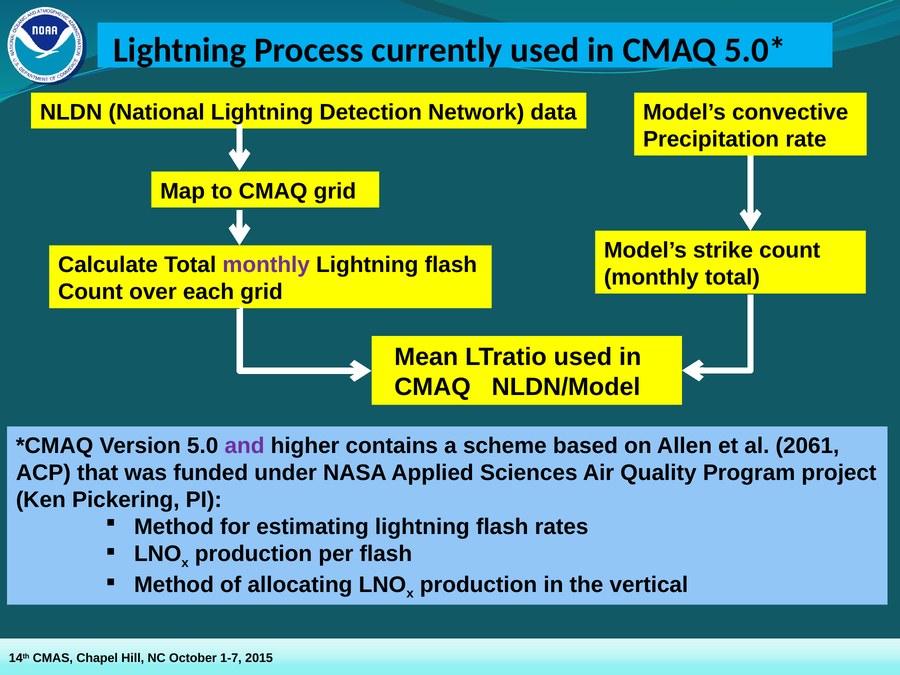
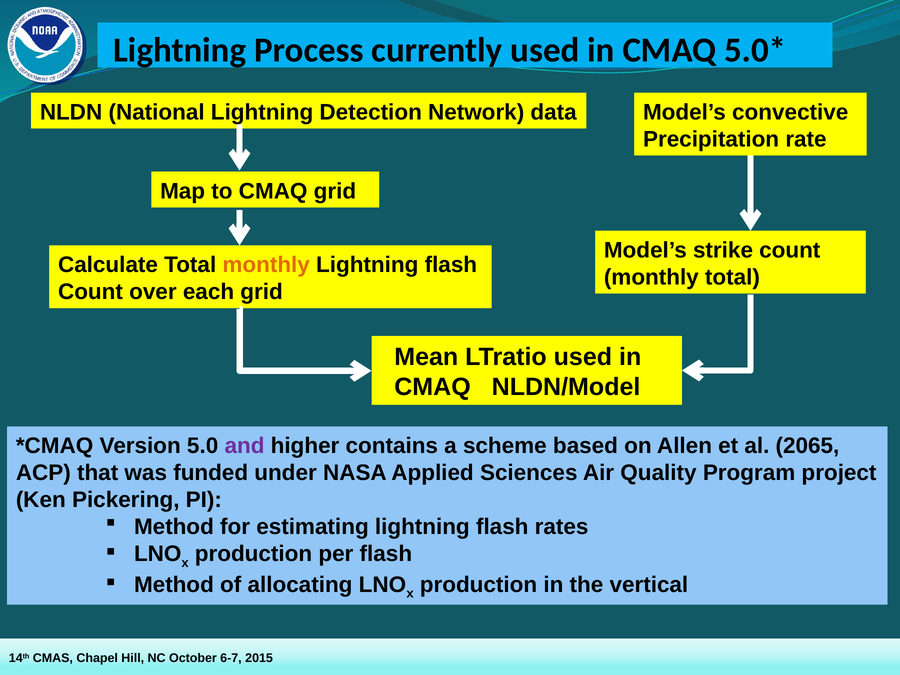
monthly at (266, 265) colour: purple -> orange
2061: 2061 -> 2065
1-7: 1-7 -> 6-7
